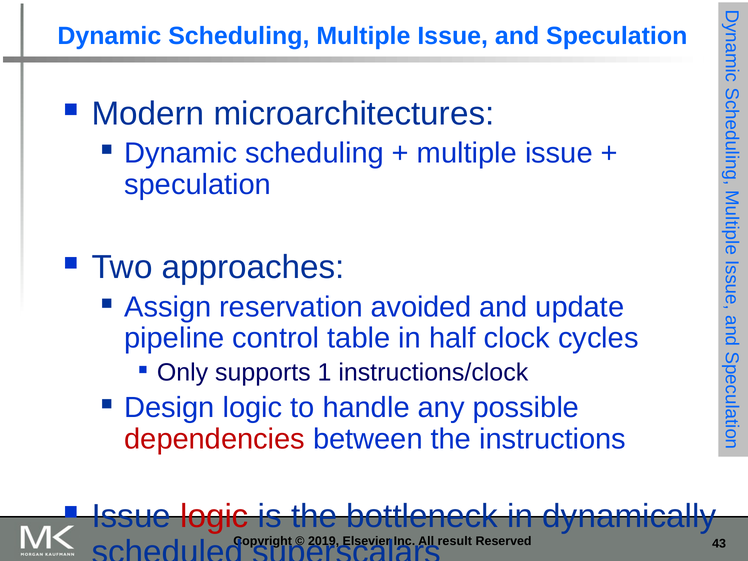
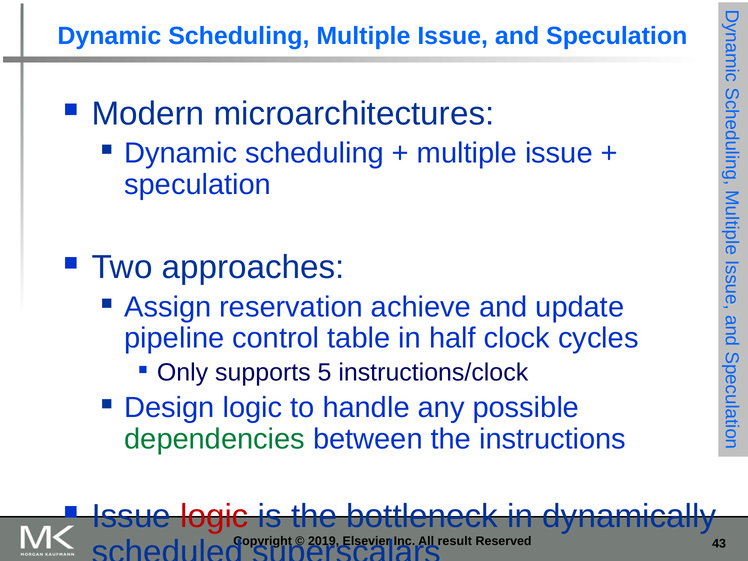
avoided: avoided -> achieve
1: 1 -> 5
dependencies colour: red -> green
